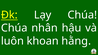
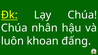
hằng: hằng -> đấng
